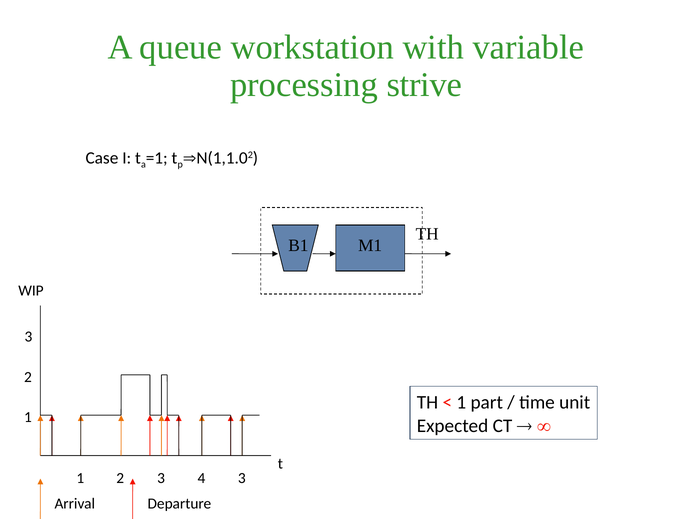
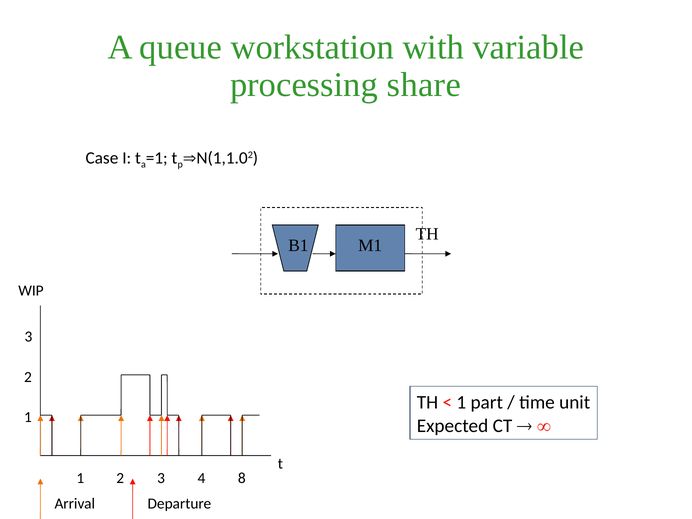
strive: strive -> share
4 3: 3 -> 8
